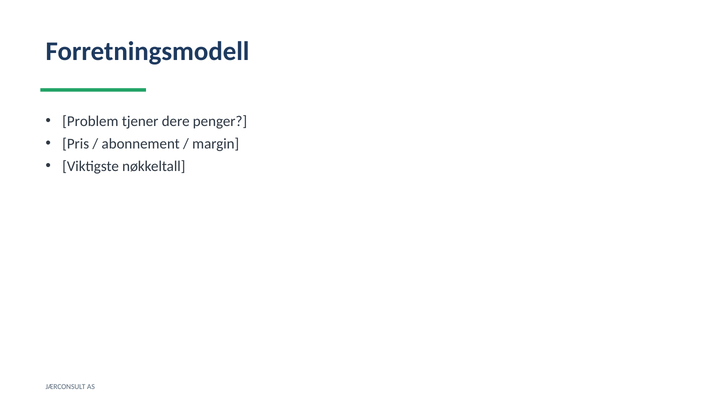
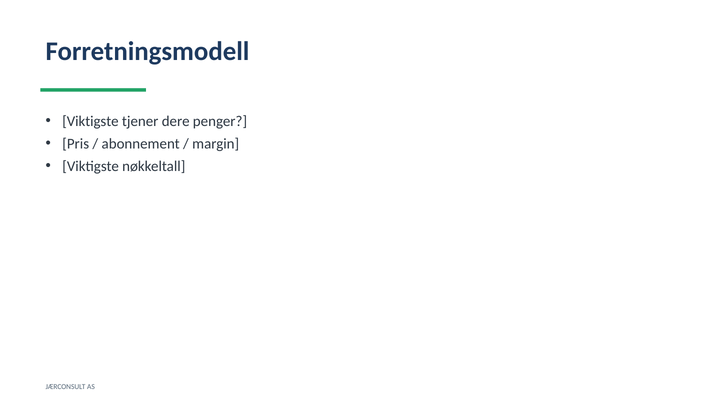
Problem at (90, 121): Problem -> Viktigste
